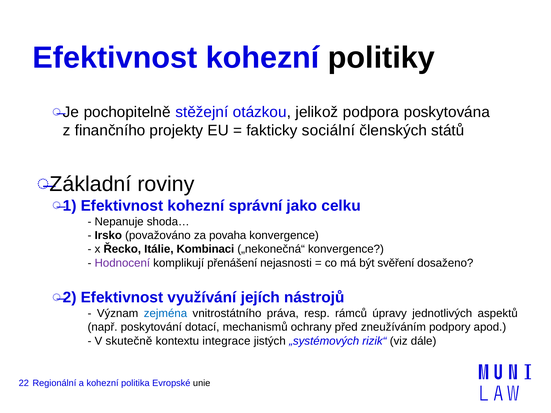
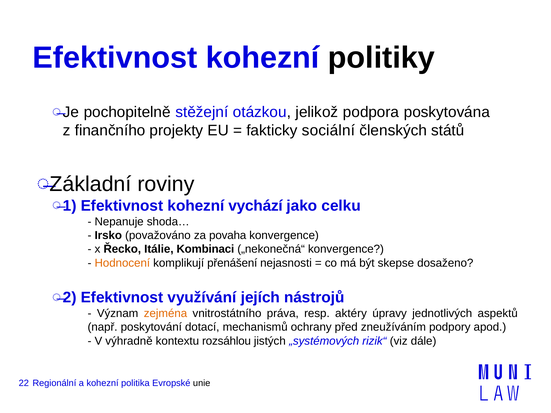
správní: správní -> vychází
Hodnocení colour: purple -> orange
svěření: svěření -> skepse
zejména colour: blue -> orange
rámců: rámců -> aktéry
skutečně: skutečně -> výhradně
integrace: integrace -> rozsáhlou
